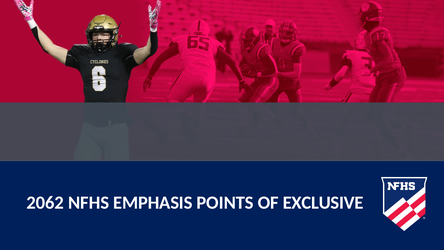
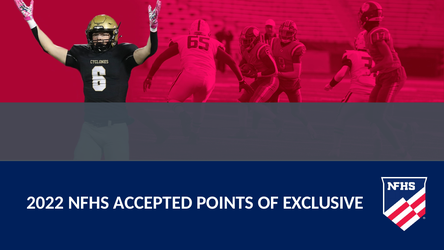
2062: 2062 -> 2022
EMPHASIS: EMPHASIS -> ACCEPTED
